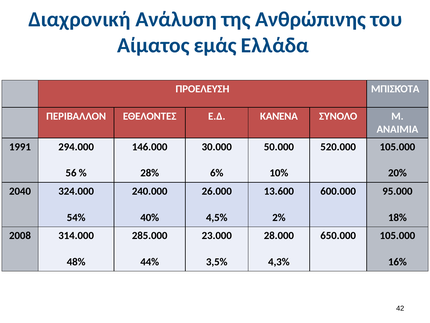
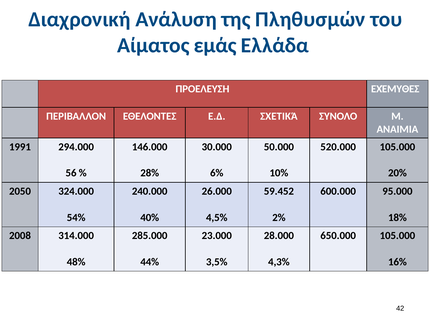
Ανθρώπινης: Ανθρώπινης -> Πληθυσμών
ΜΠΙΣΚΌΤΑ: ΜΠΙΣΚΌΤΑ -> ΕΧΈΜΥΘΕΣ
ΚΑΝΈΝΑ: ΚΑΝΈΝΑ -> ΣΧΕΤΙΚΆ
2040: 2040 -> 2050
13.600: 13.600 -> 59.452
